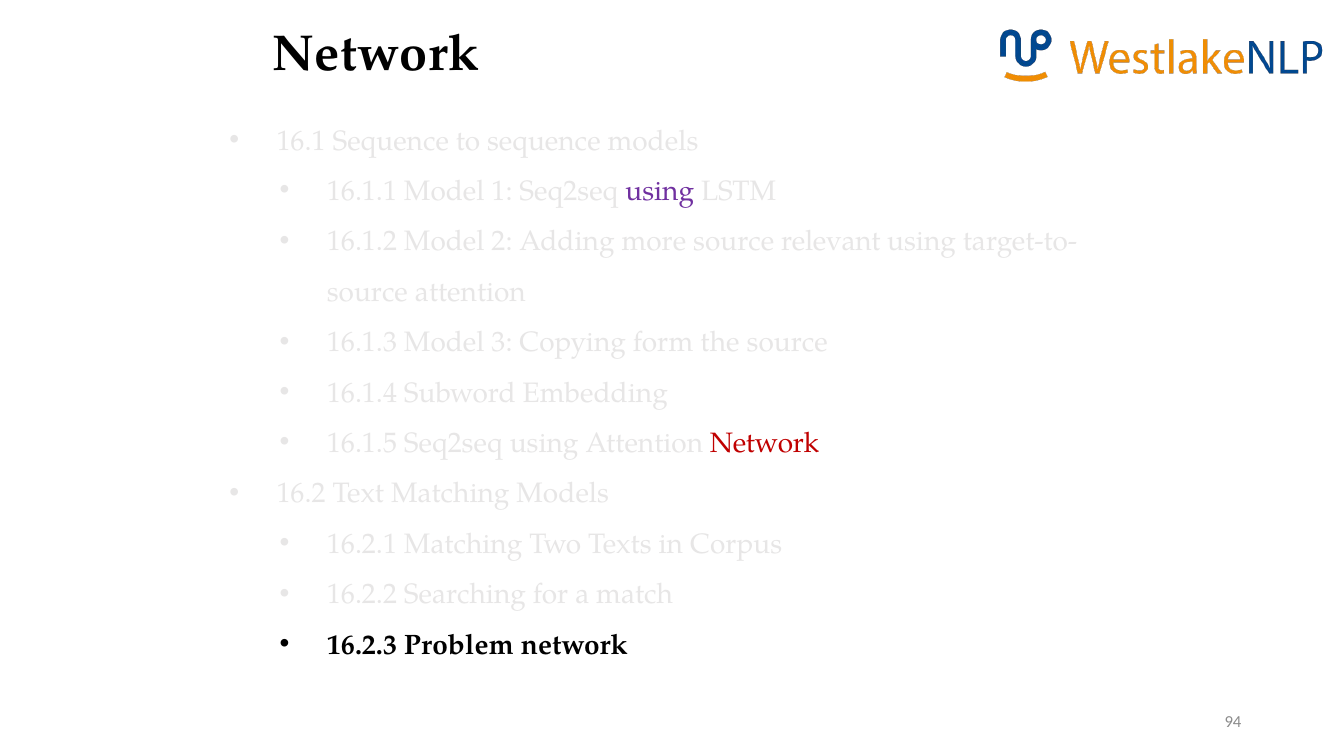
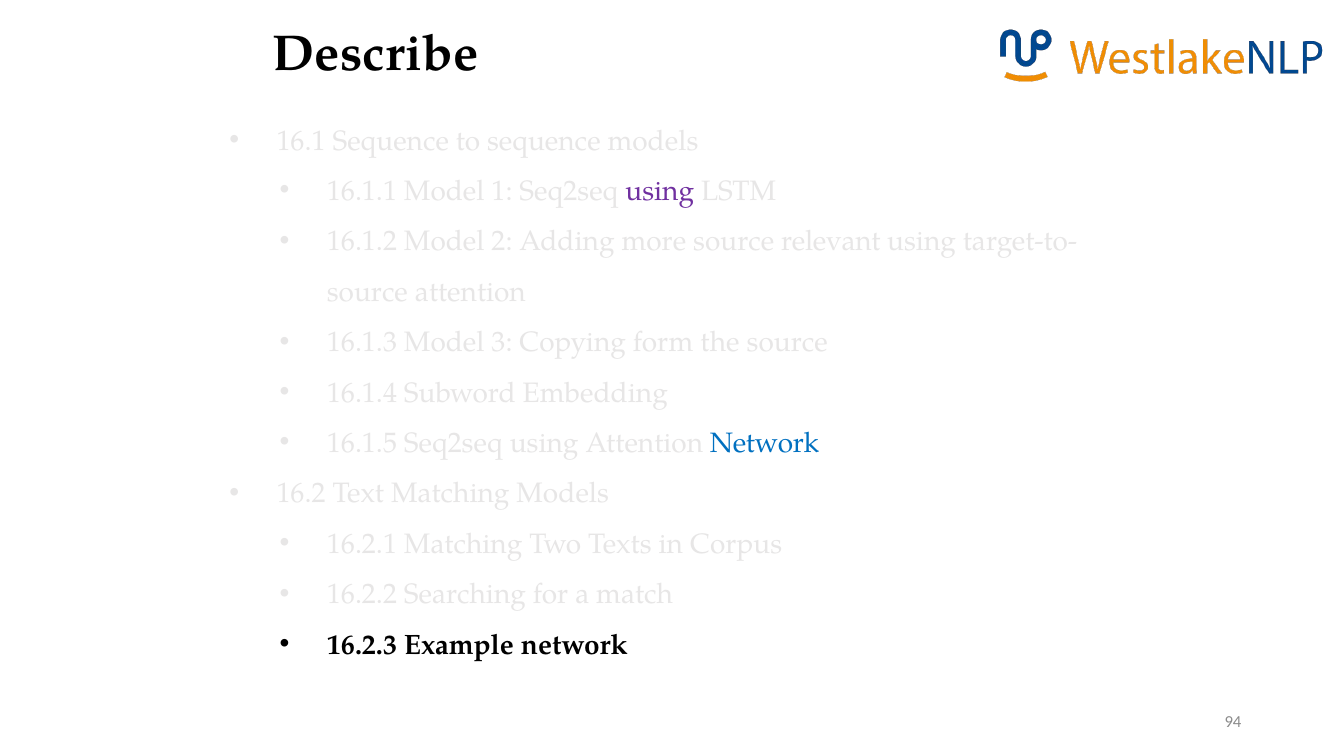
Network at (376, 54): Network -> Describe
Network at (765, 443) colour: red -> blue
Problem: Problem -> Example
